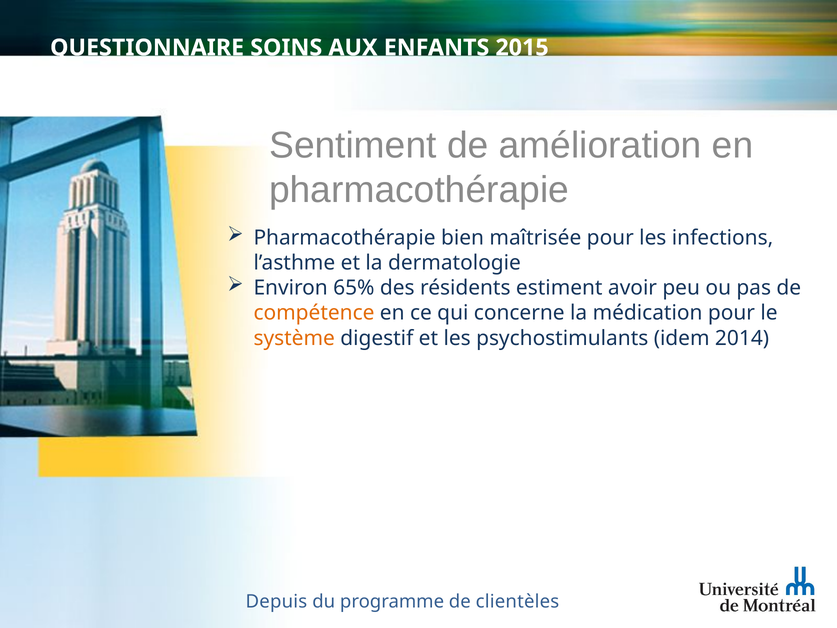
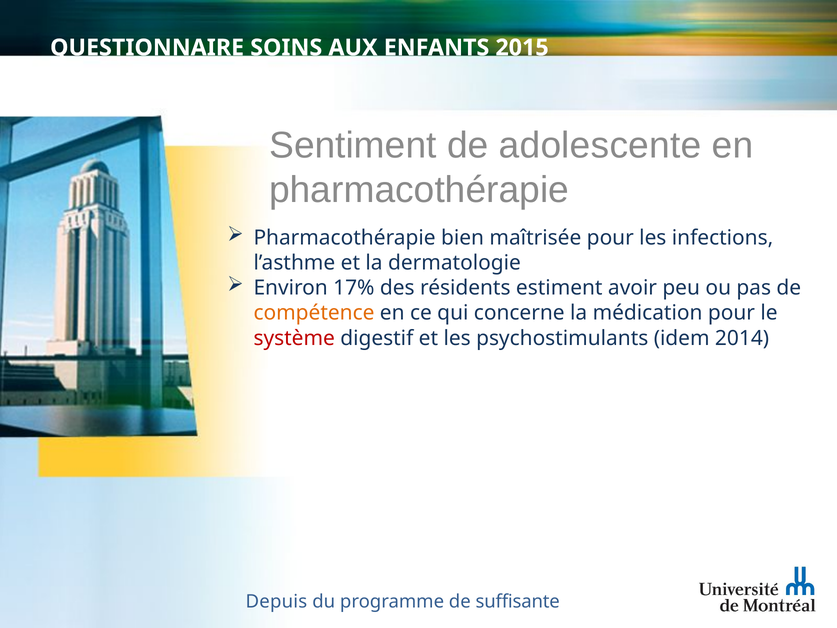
amélioration: amélioration -> adolescente
65%: 65% -> 17%
système colour: orange -> red
clientèles: clientèles -> suffisante
